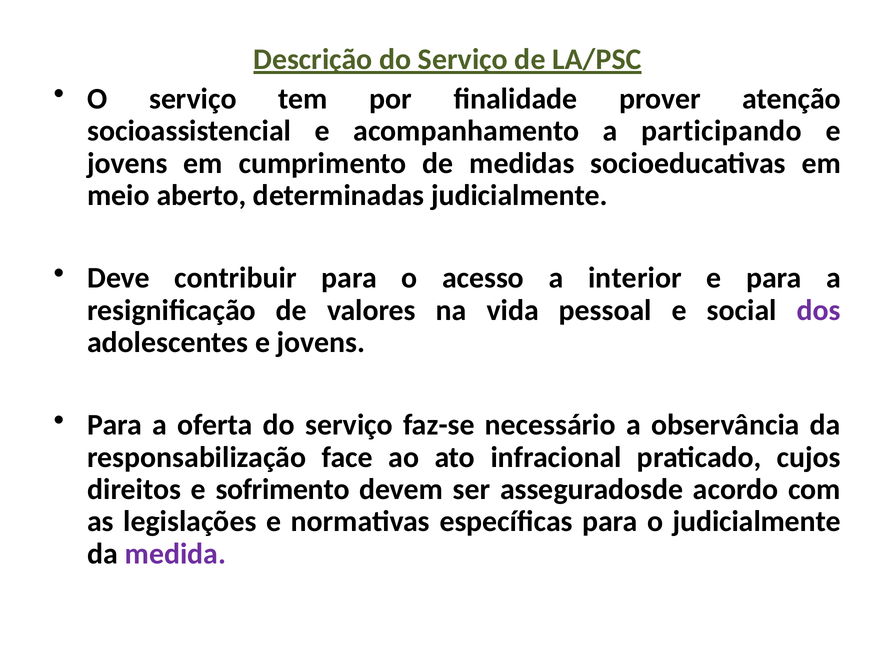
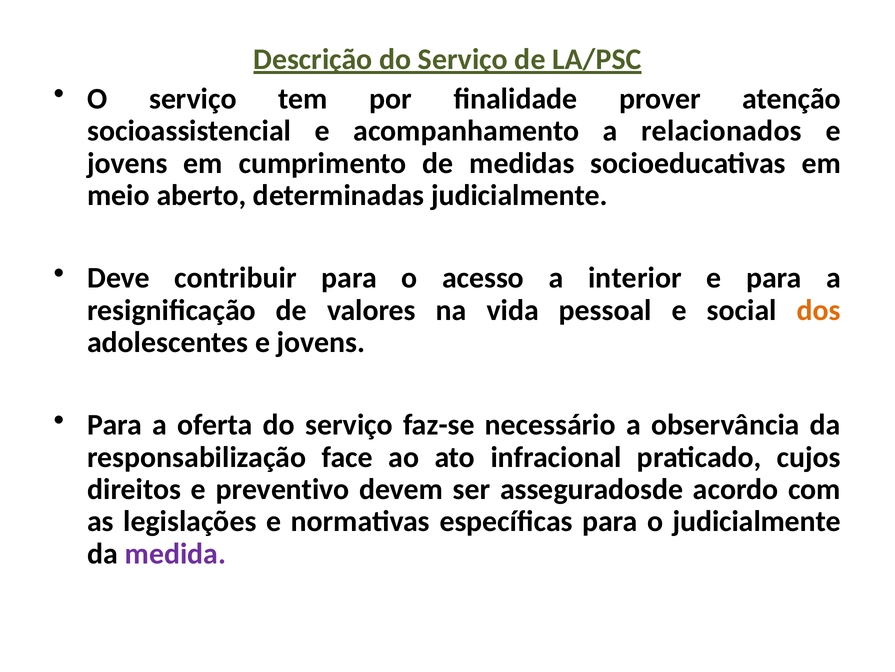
participando: participando -> relacionados
dos colour: purple -> orange
sofrimento: sofrimento -> preventivo
